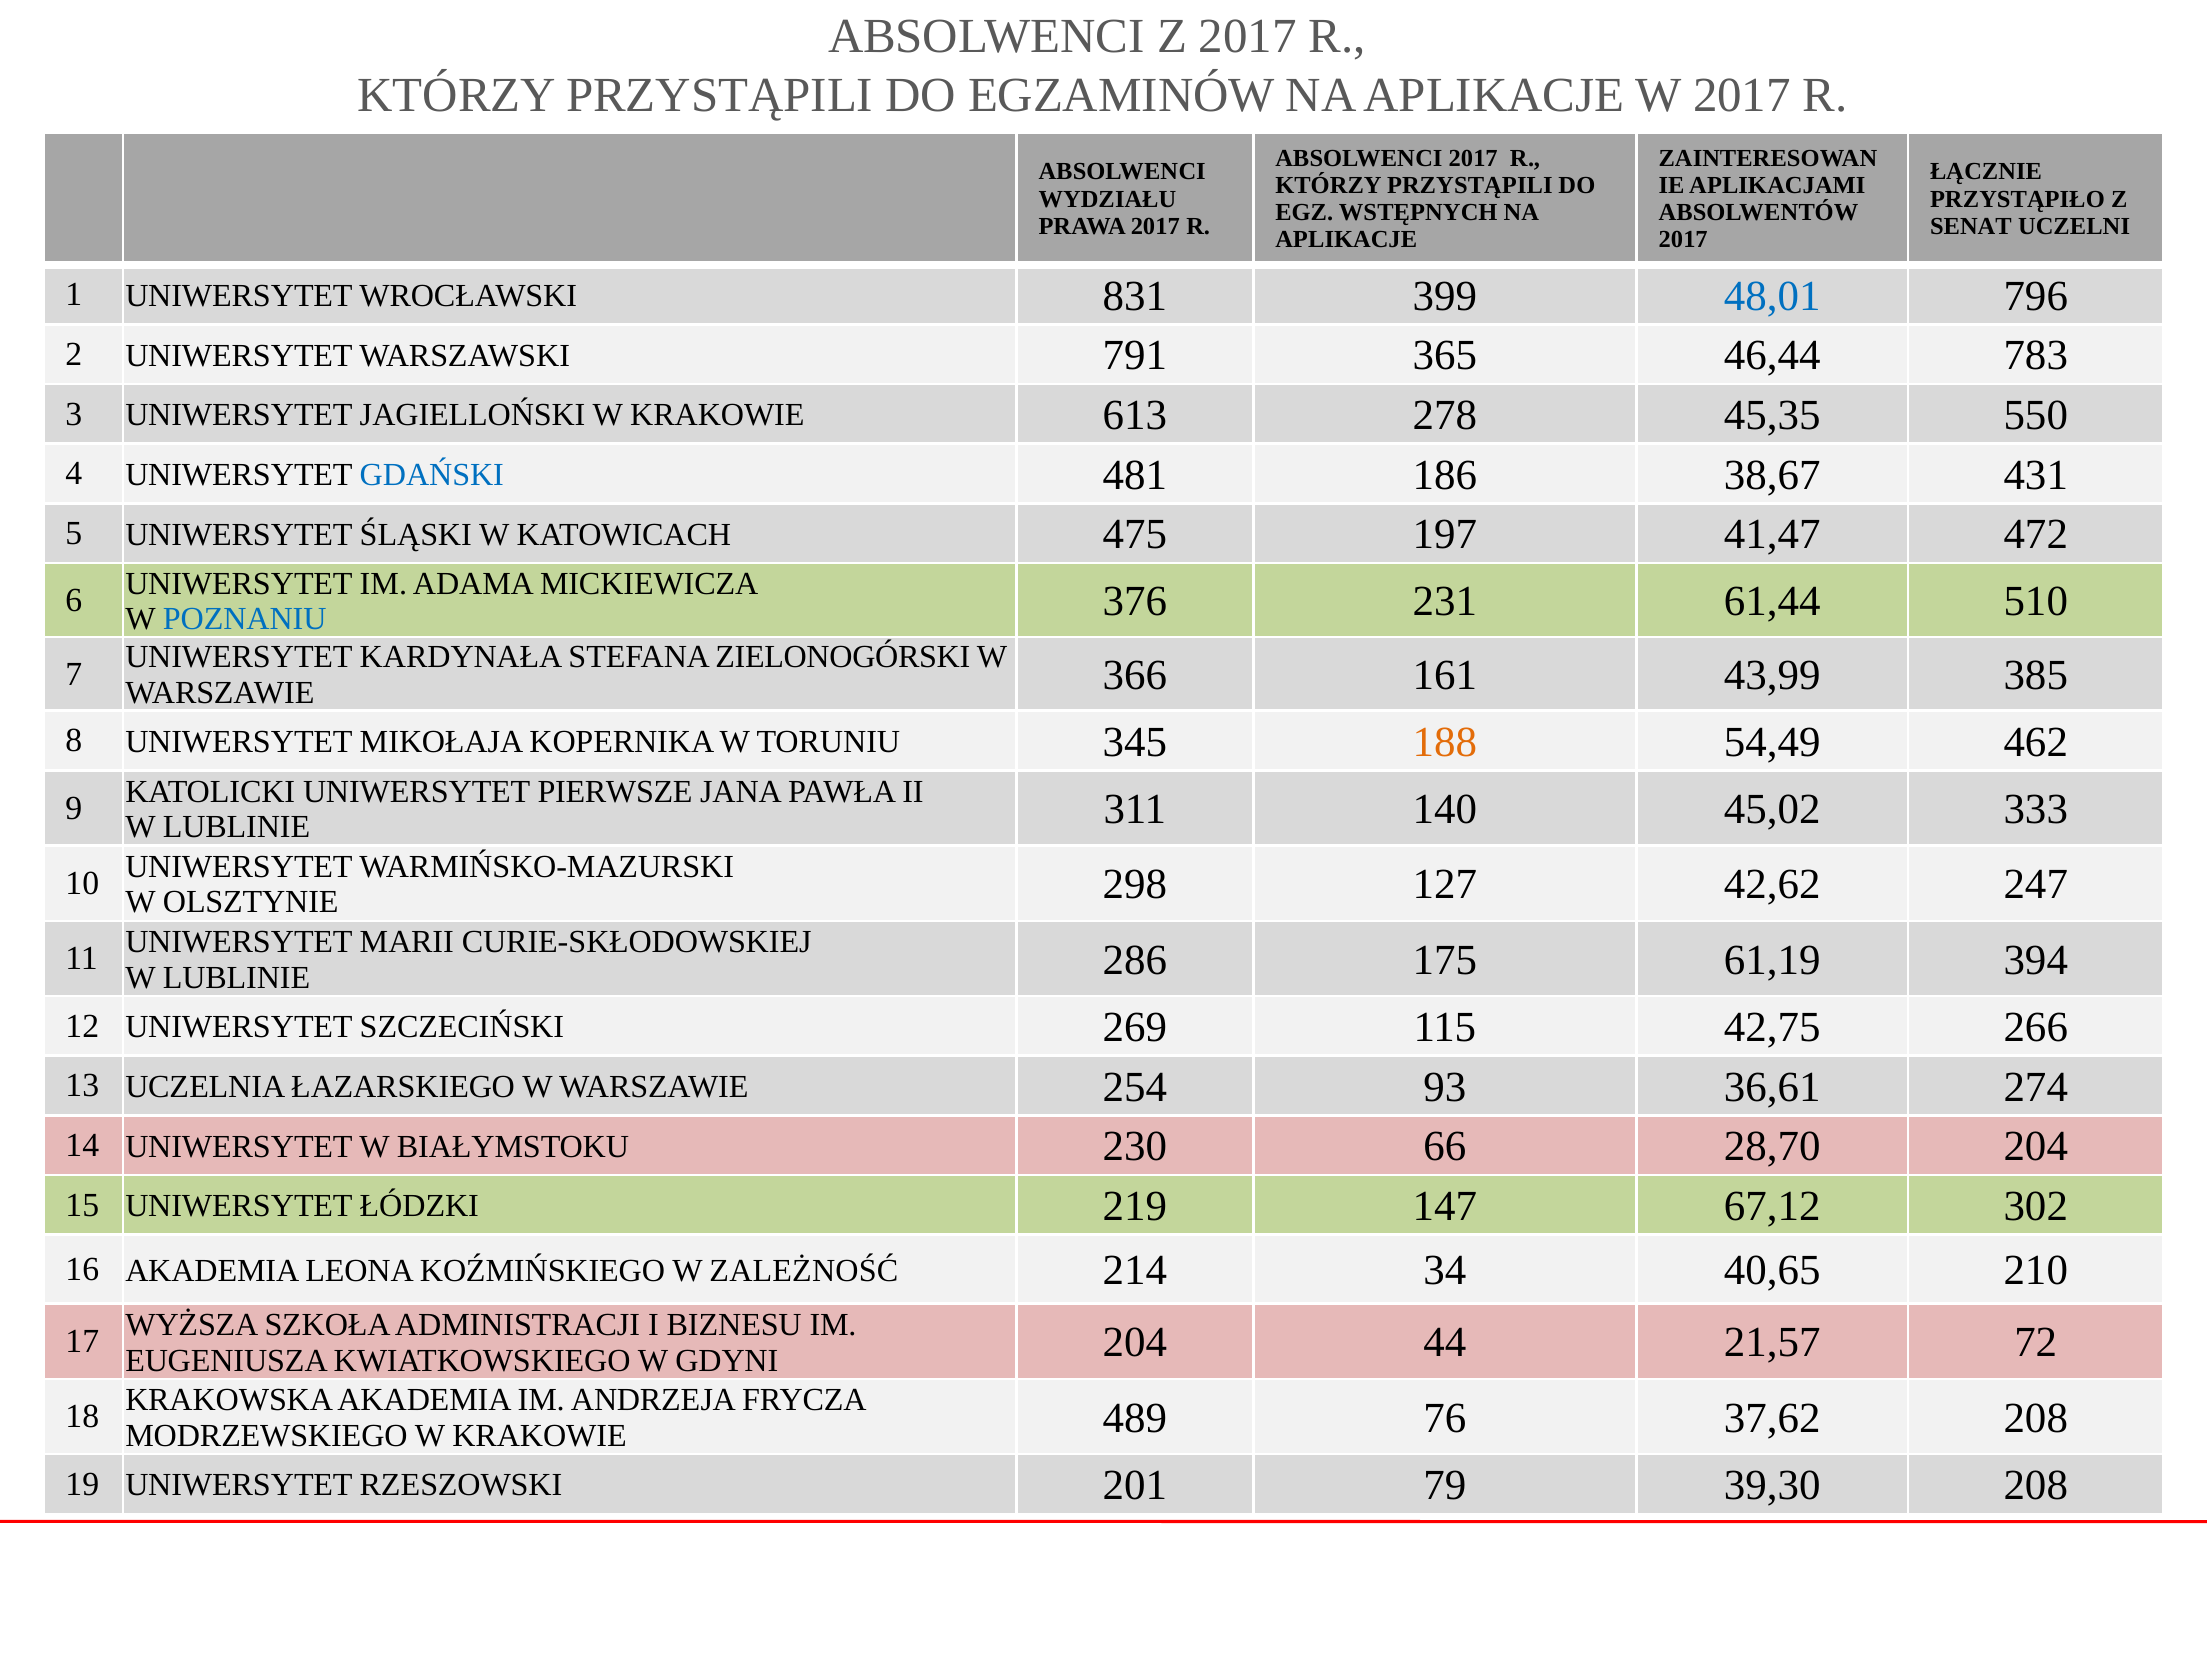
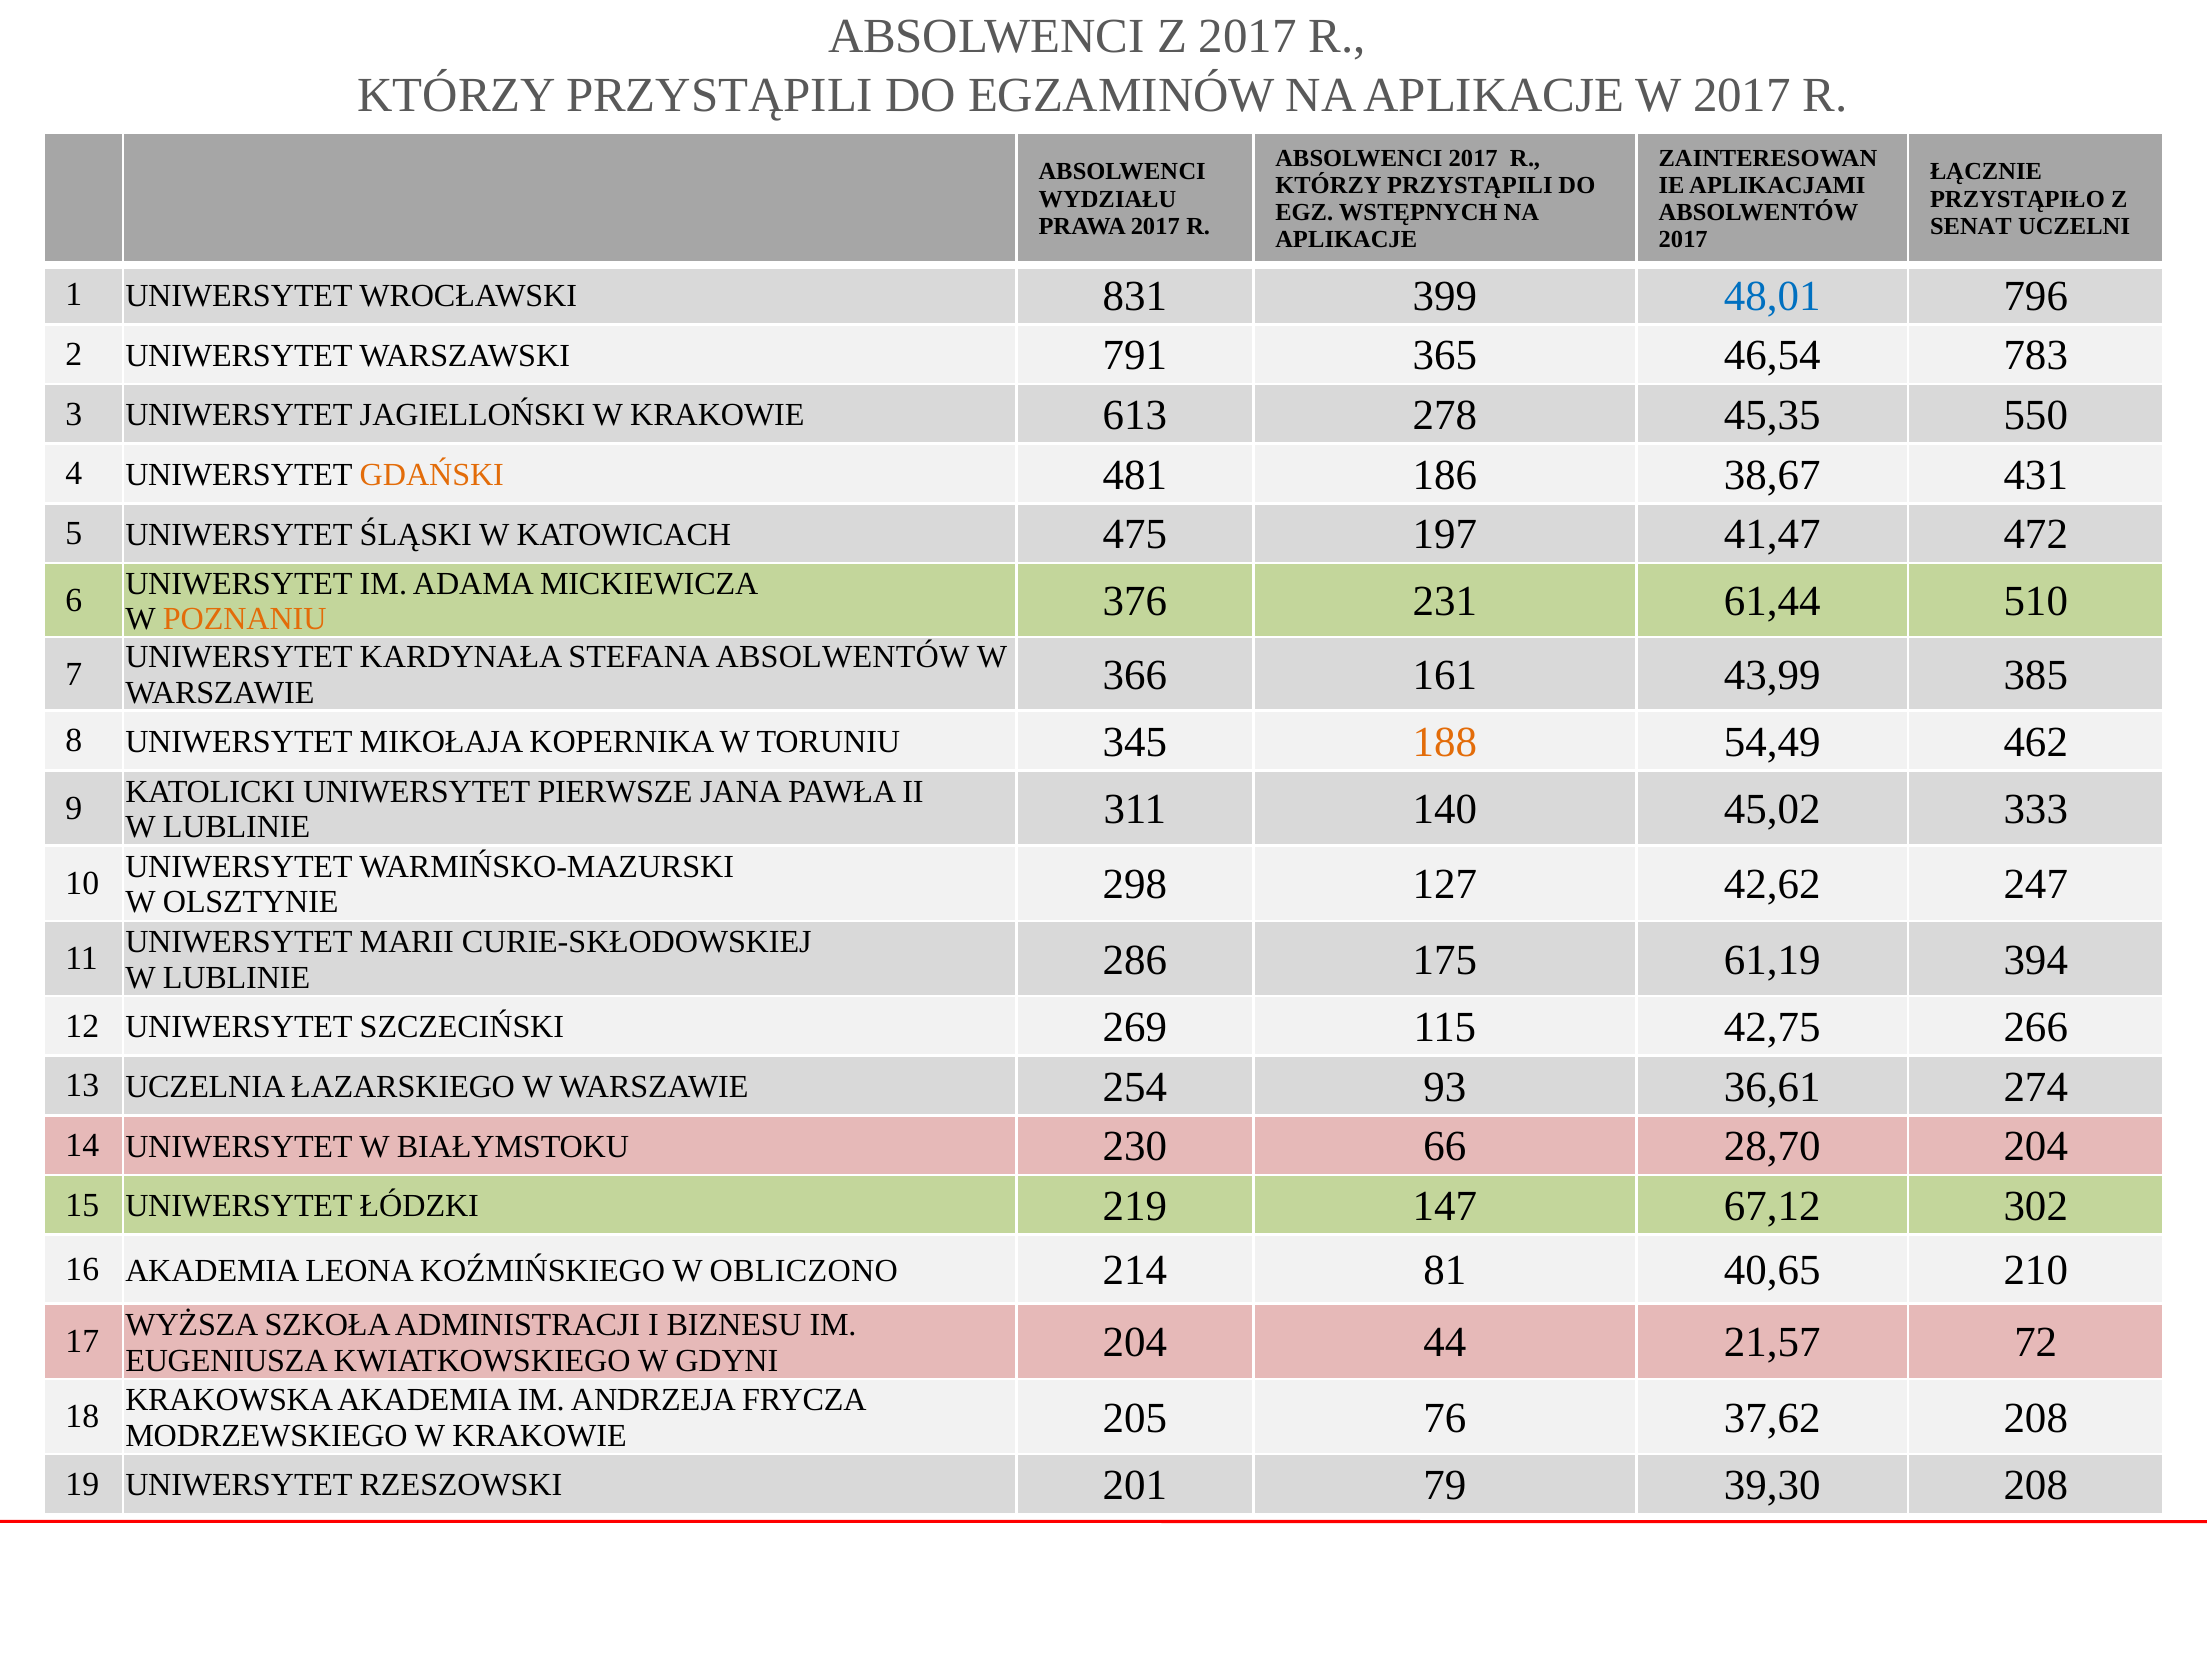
46,44: 46,44 -> 46,54
GDAŃSKI colour: blue -> orange
POZNANIU colour: blue -> orange
STEFANA ZIELONOGÓRSKI: ZIELONOGÓRSKI -> ABSOLWENTÓW
ZALEŻNOŚĆ: ZALEŻNOŚĆ -> OBLICZONO
34: 34 -> 81
489: 489 -> 205
